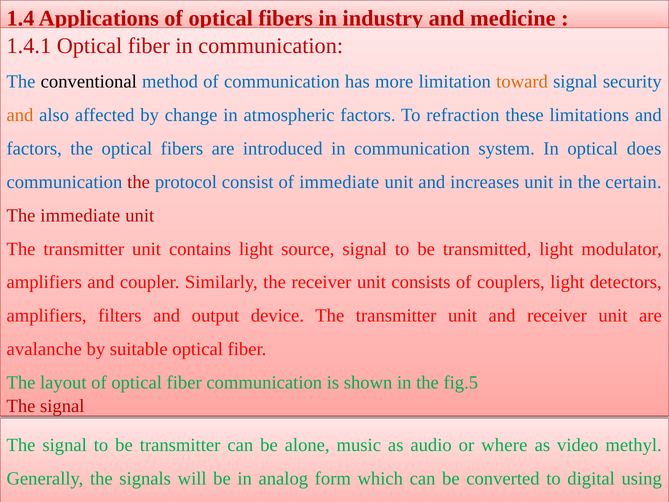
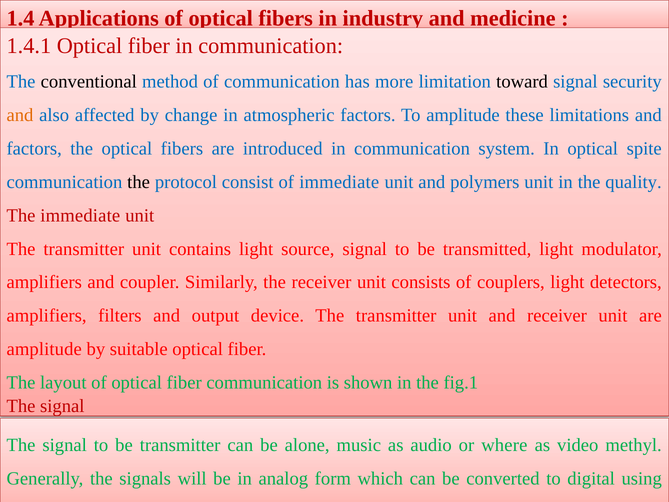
toward colour: orange -> black
To refraction: refraction -> amplitude
does: does -> spite
the at (139, 182) colour: red -> black
increases: increases -> polymers
certain: certain -> quality
avalanche at (44, 349): avalanche -> amplitude
fig.5: fig.5 -> fig.1
